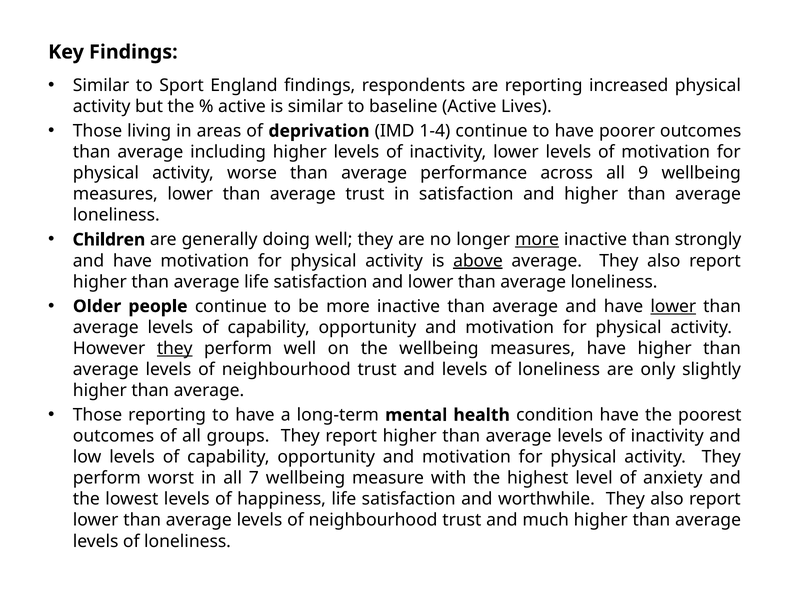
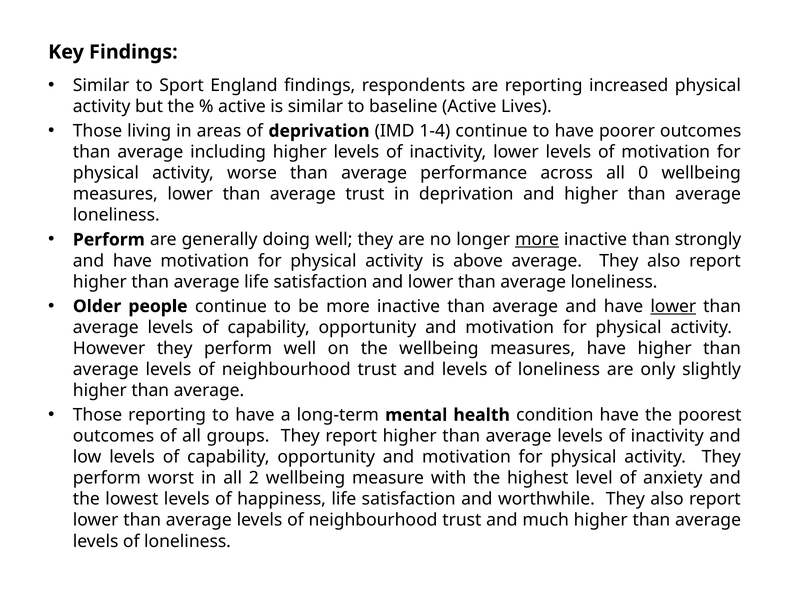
9: 9 -> 0
in satisfaction: satisfaction -> deprivation
Children at (109, 240): Children -> Perform
above underline: present -> none
they at (175, 349) underline: present -> none
7: 7 -> 2
